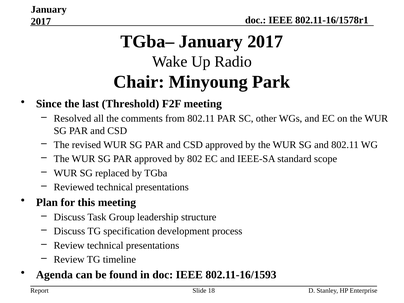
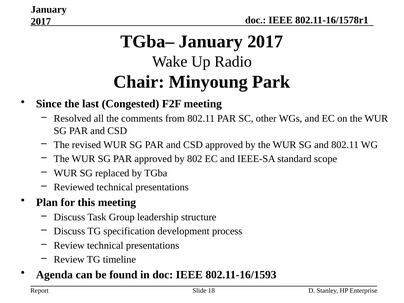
Threshold: Threshold -> Congested
